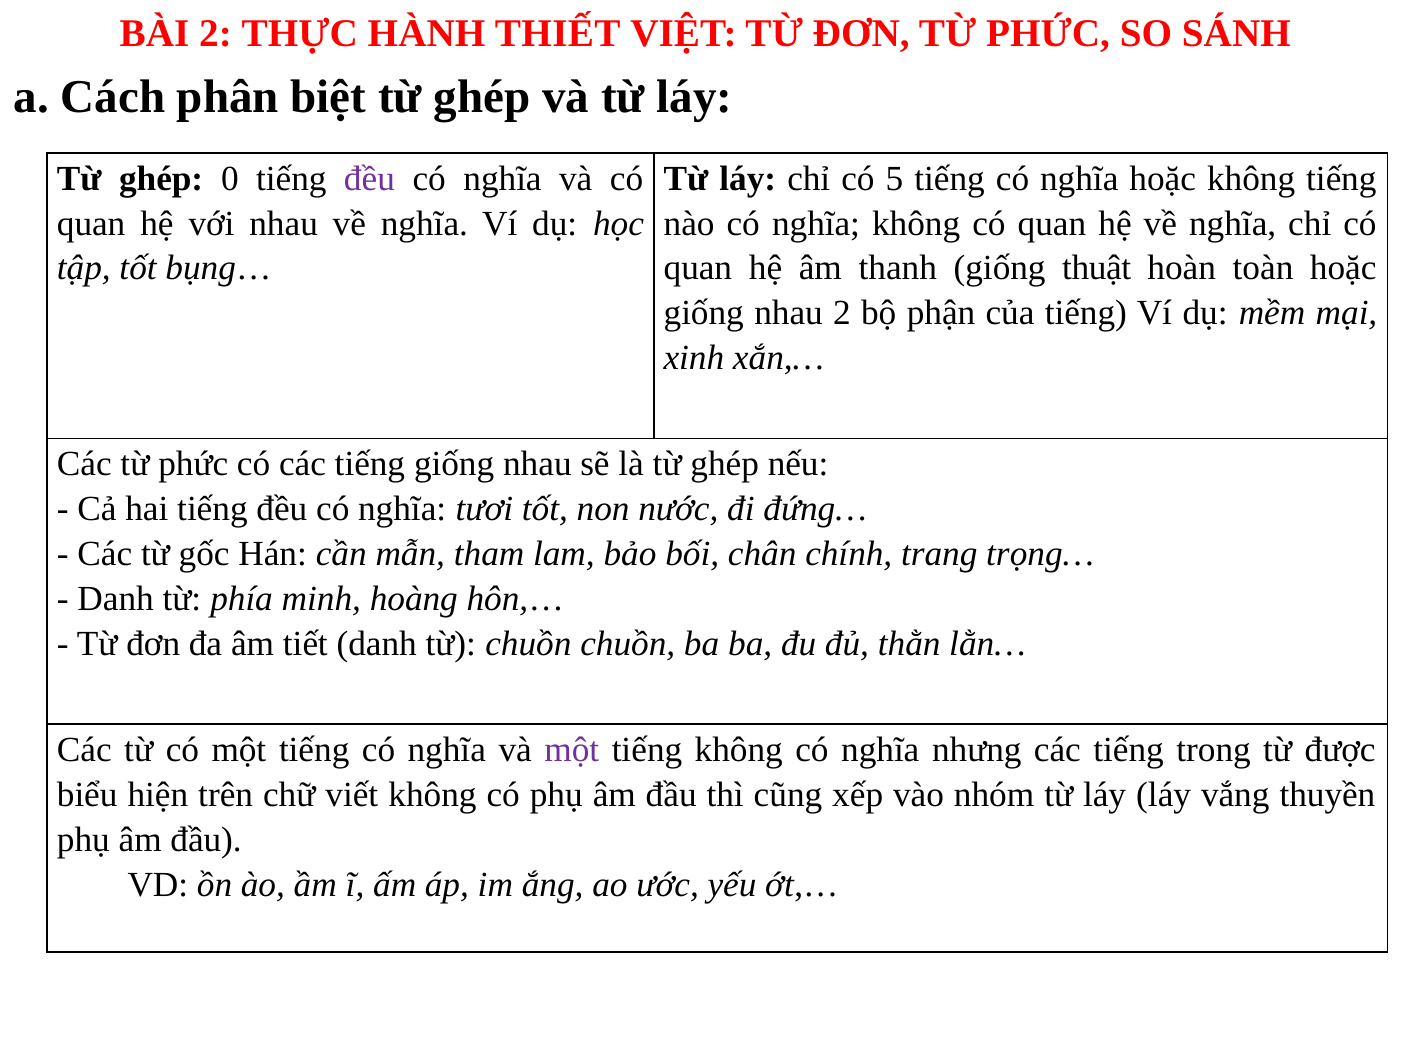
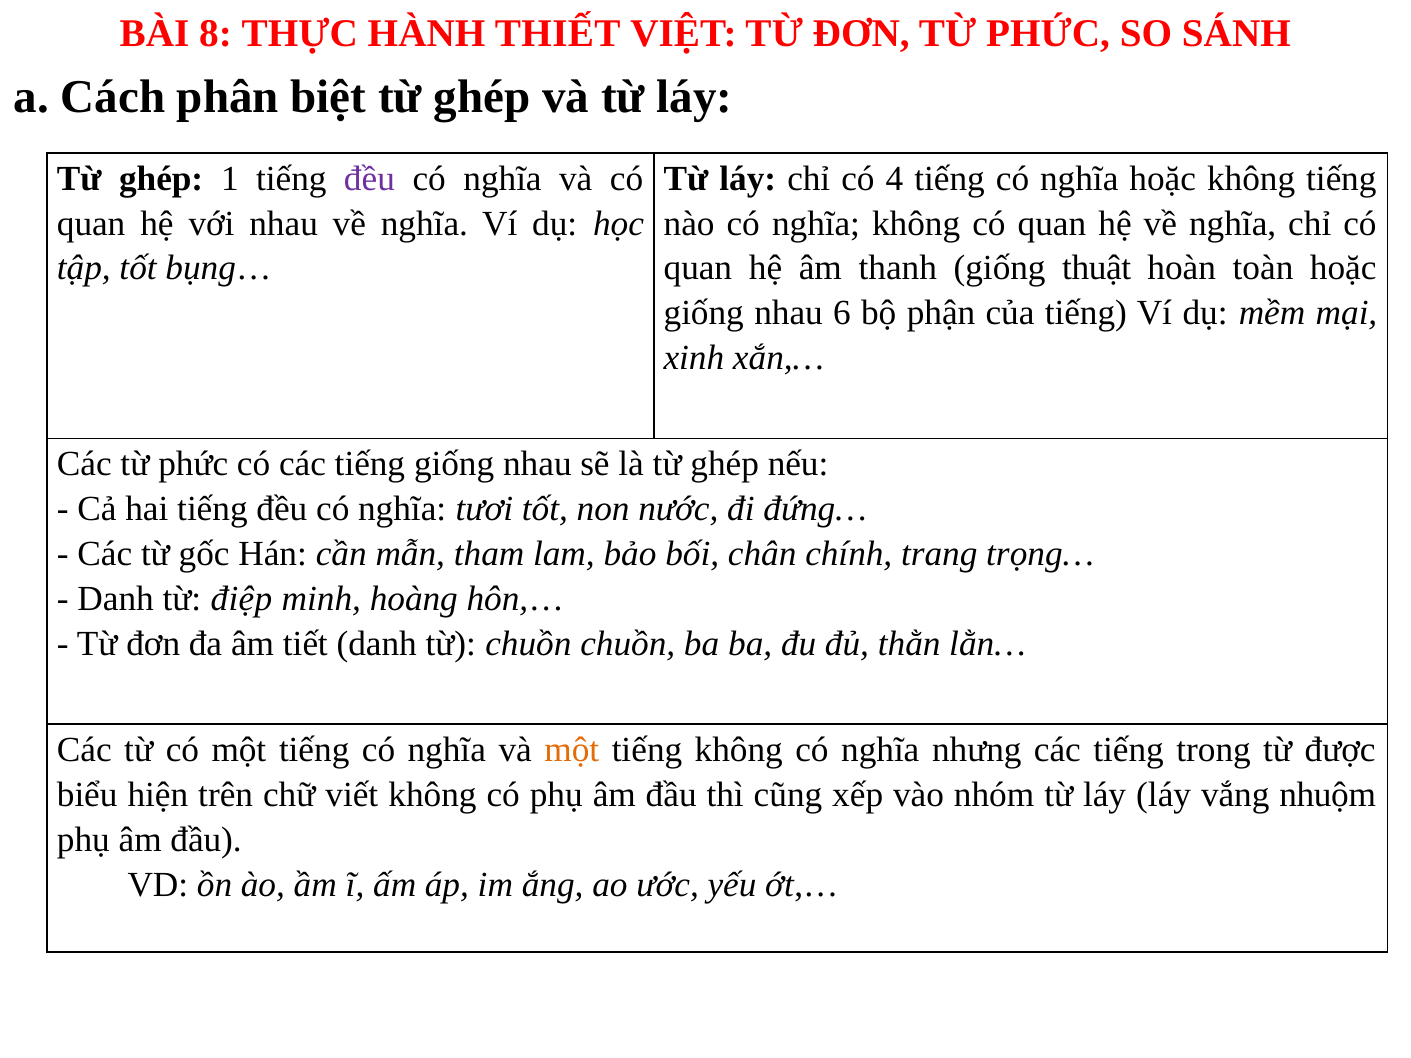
BÀI 2: 2 -> 8
0: 0 -> 1
5: 5 -> 4
nhau 2: 2 -> 6
phía: phía -> điệp
một at (572, 750) colour: purple -> orange
thuyền: thuyền -> nhuộm
